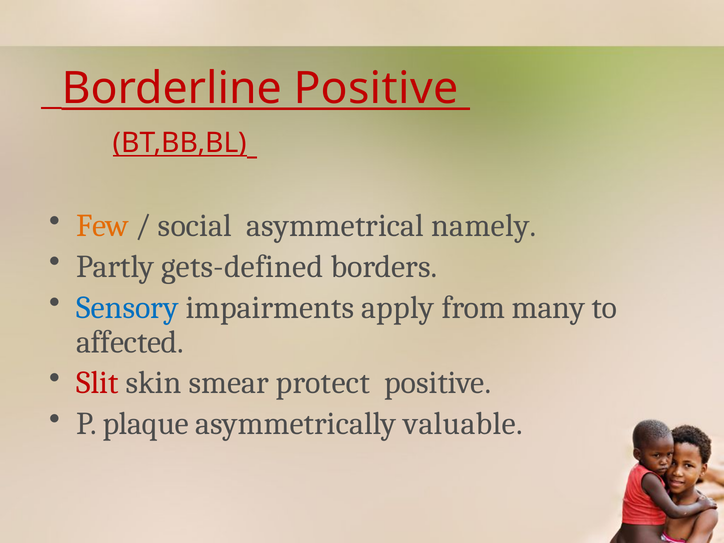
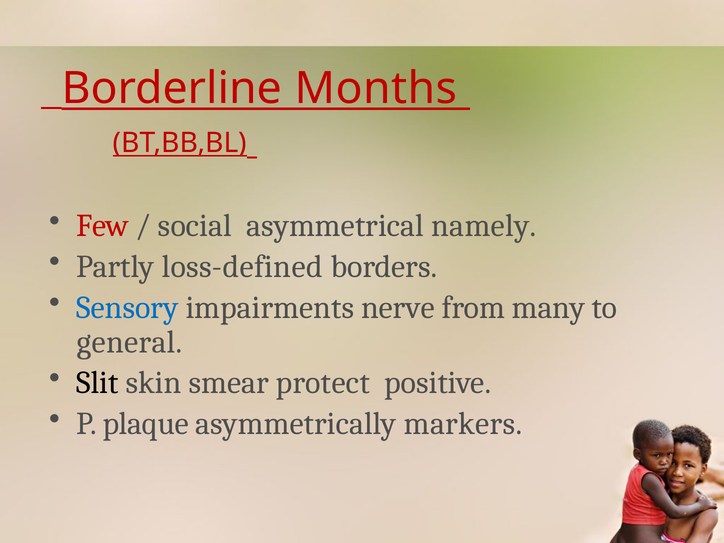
Borderline Positive: Positive -> Months
Few colour: orange -> red
gets-defined: gets-defined -> loss-defined
apply: apply -> nerve
affected: affected -> general
Slit colour: red -> black
valuable: valuable -> markers
